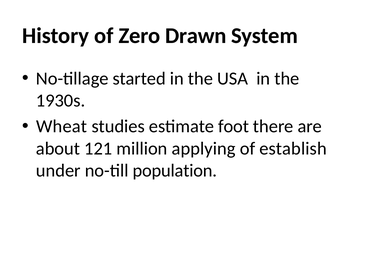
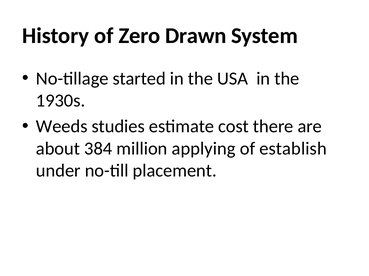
Wheat: Wheat -> Weeds
foot: foot -> cost
121: 121 -> 384
population: population -> placement
